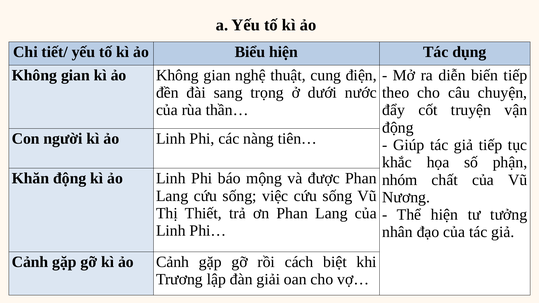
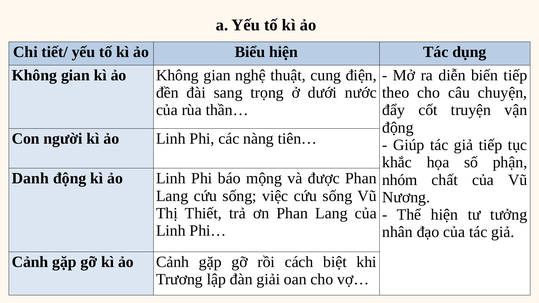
Khăn: Khăn -> Danh
